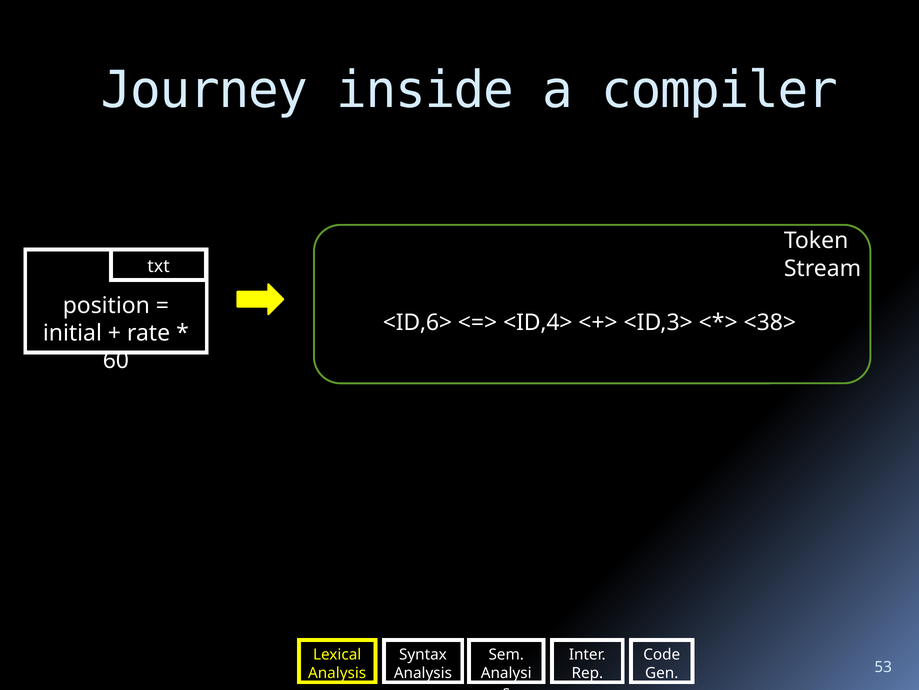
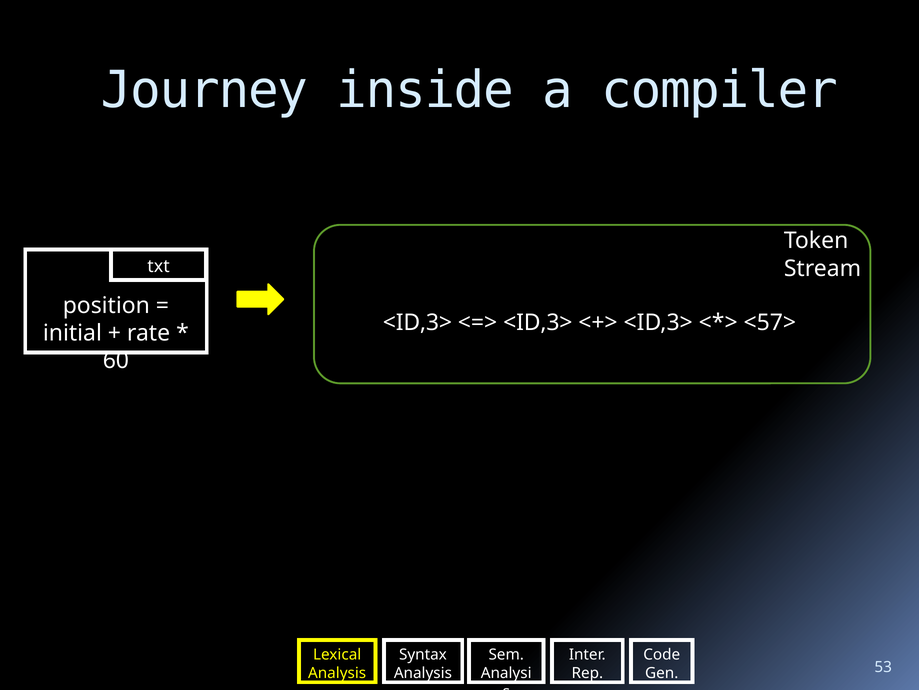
<ID,6> at (417, 322): <ID,6> -> <ID,3>
<ID,4> at (538, 322): <ID,4> -> <ID,3>
<38>: <38> -> <57>
